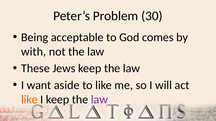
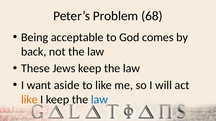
30: 30 -> 68
with: with -> back
law at (99, 100) colour: purple -> blue
